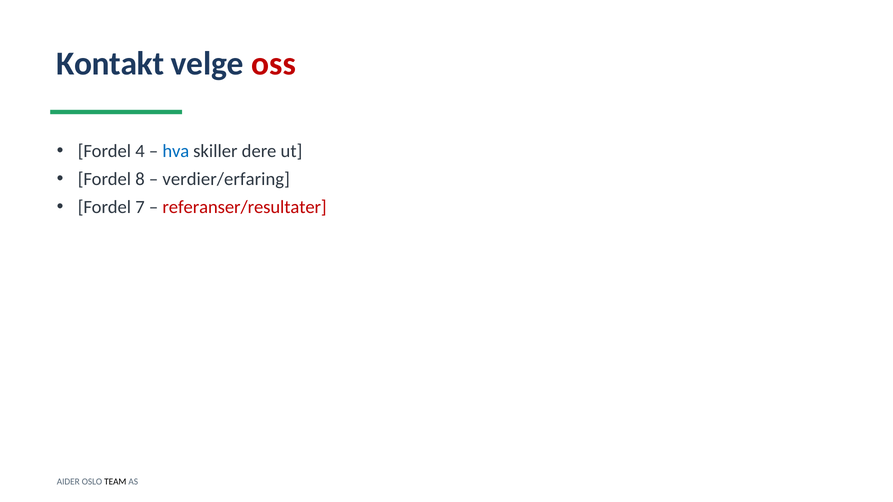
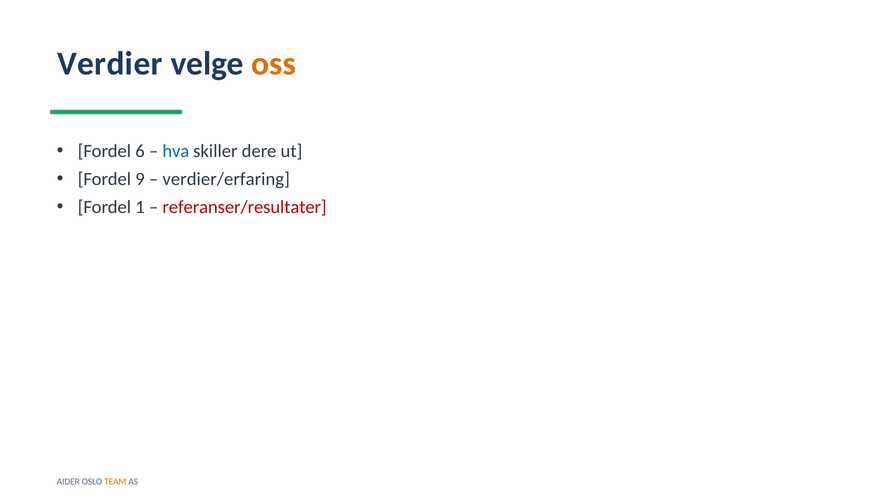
Kontakt: Kontakt -> Verdier
oss colour: red -> orange
4: 4 -> 6
8: 8 -> 9
7: 7 -> 1
TEAM colour: black -> orange
